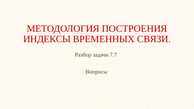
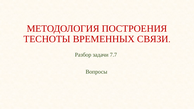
ИНДЕКСЫ: ИНДЕКСЫ -> ТЕСНОТЫ
